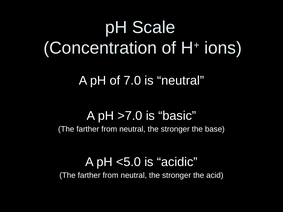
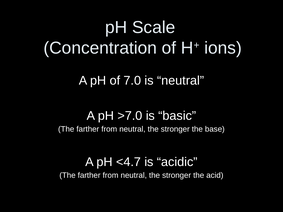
<5.0: <5.0 -> <4.7
